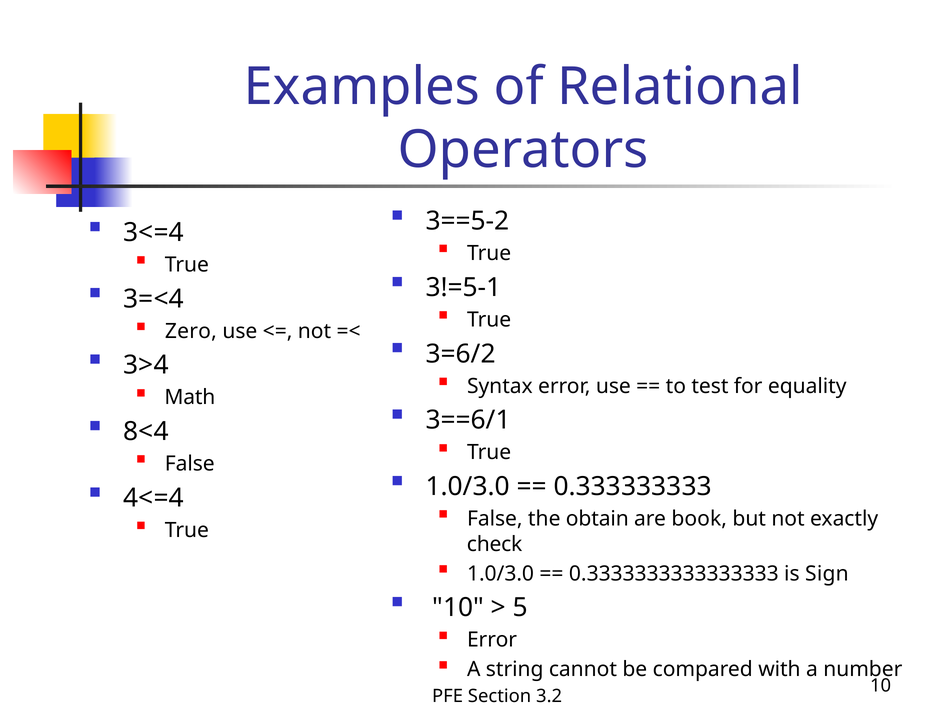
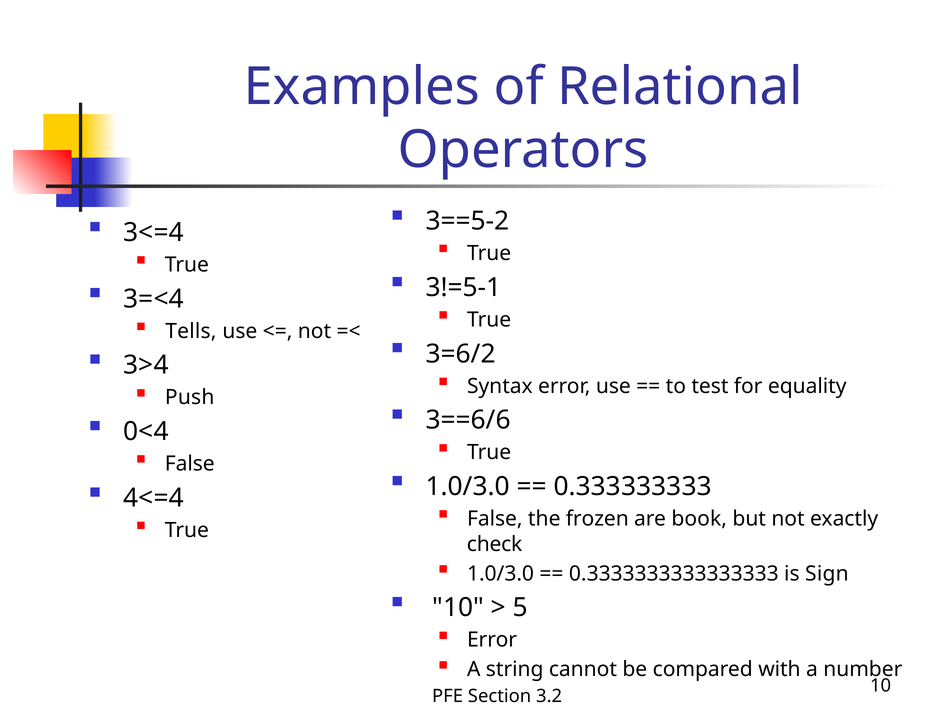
Zero: Zero -> Tells
Math: Math -> Push
3==6/1: 3==6/1 -> 3==6/6
8<4: 8<4 -> 0<4
obtain: obtain -> frozen
